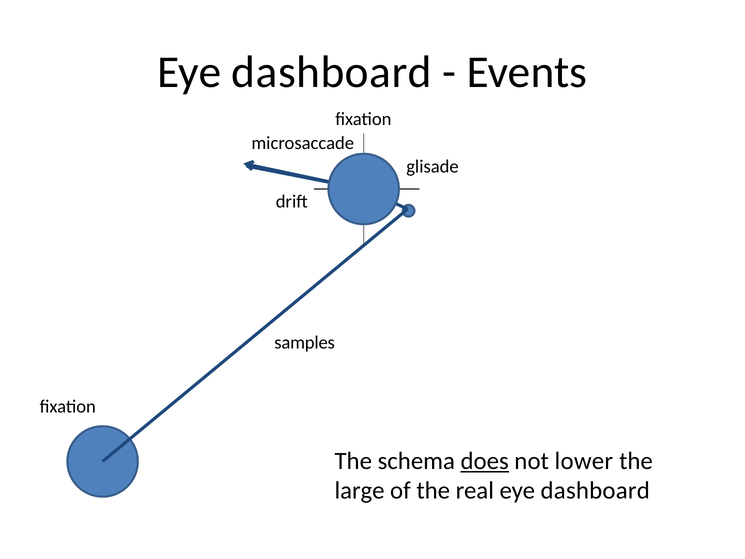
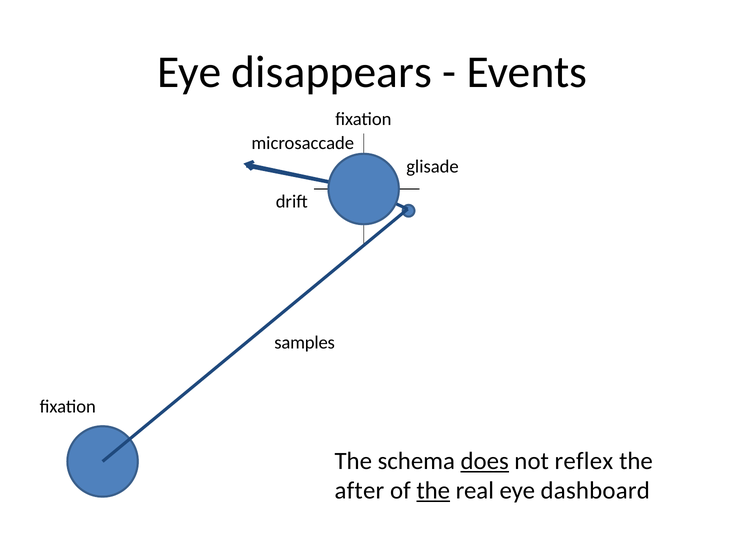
dashboard at (332, 72): dashboard -> disappears
lower: lower -> reflex
large: large -> after
the at (433, 491) underline: none -> present
